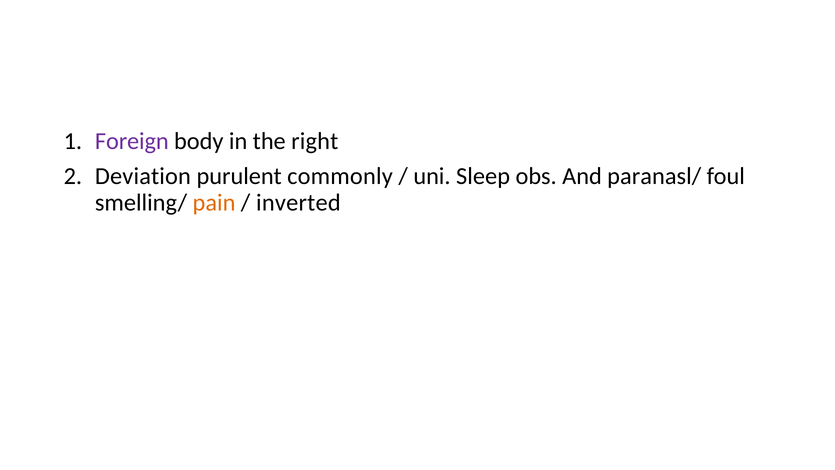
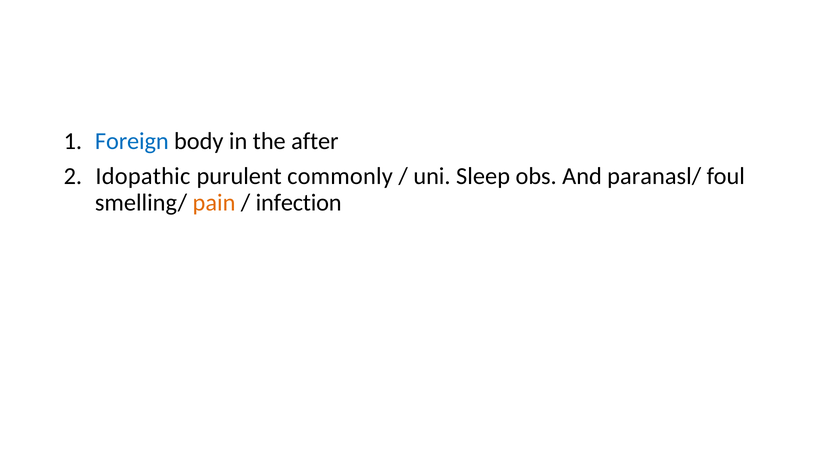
Foreign colour: purple -> blue
right: right -> after
Deviation: Deviation -> Idopathic
inverted: inverted -> infection
